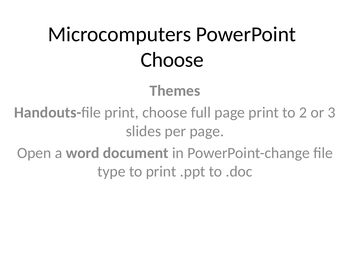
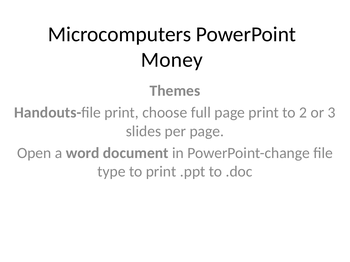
Choose at (172, 60): Choose -> Money
